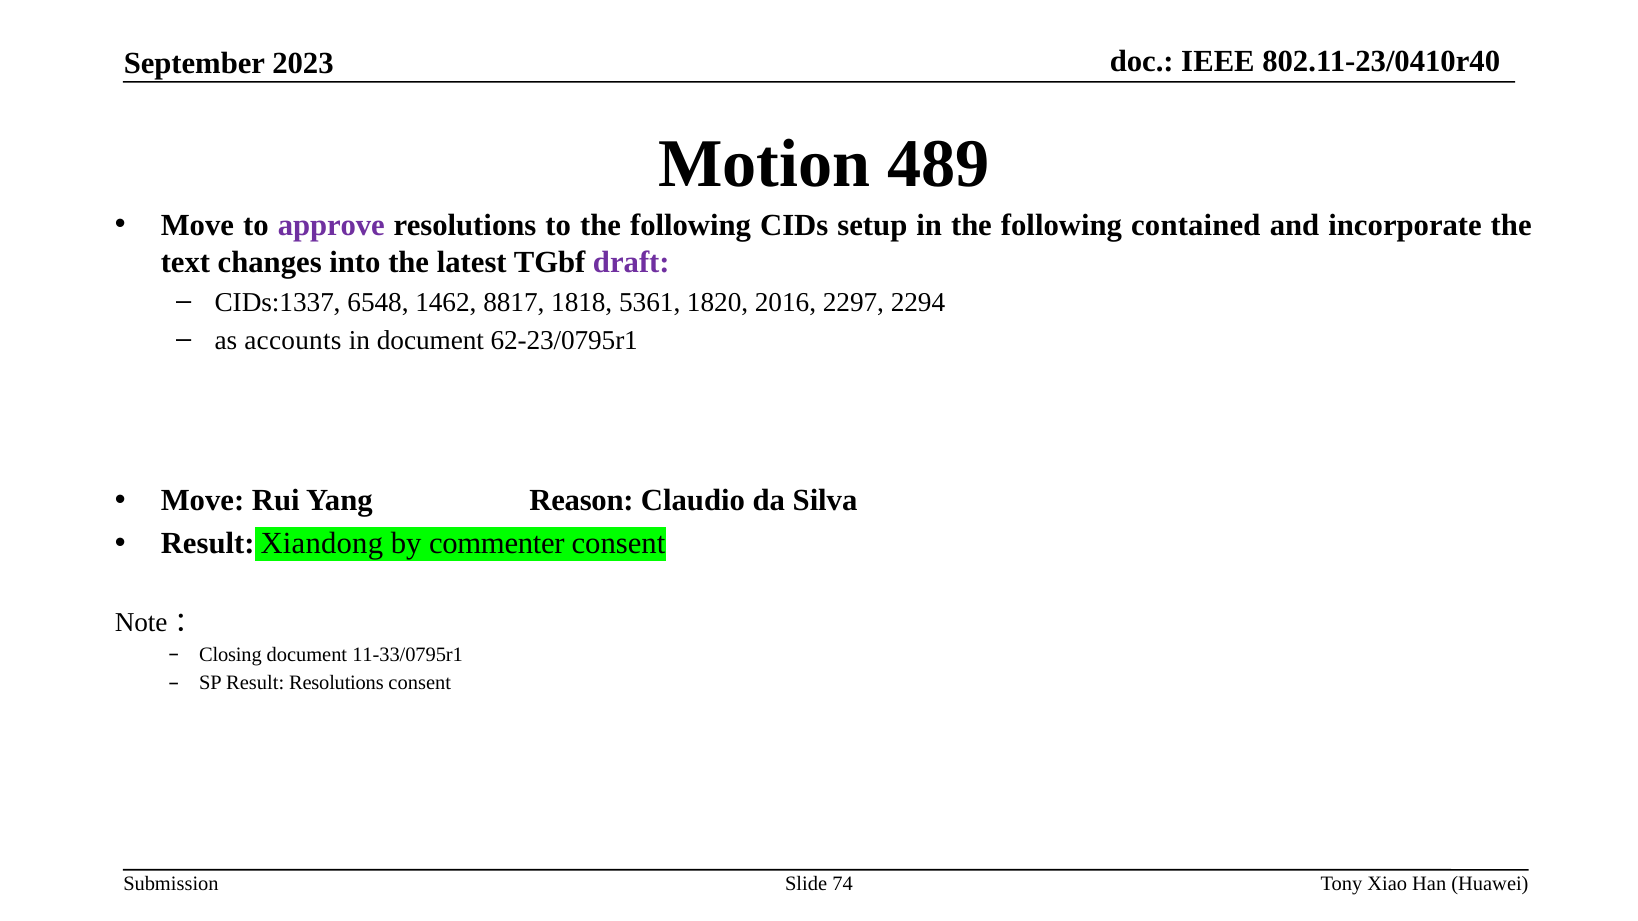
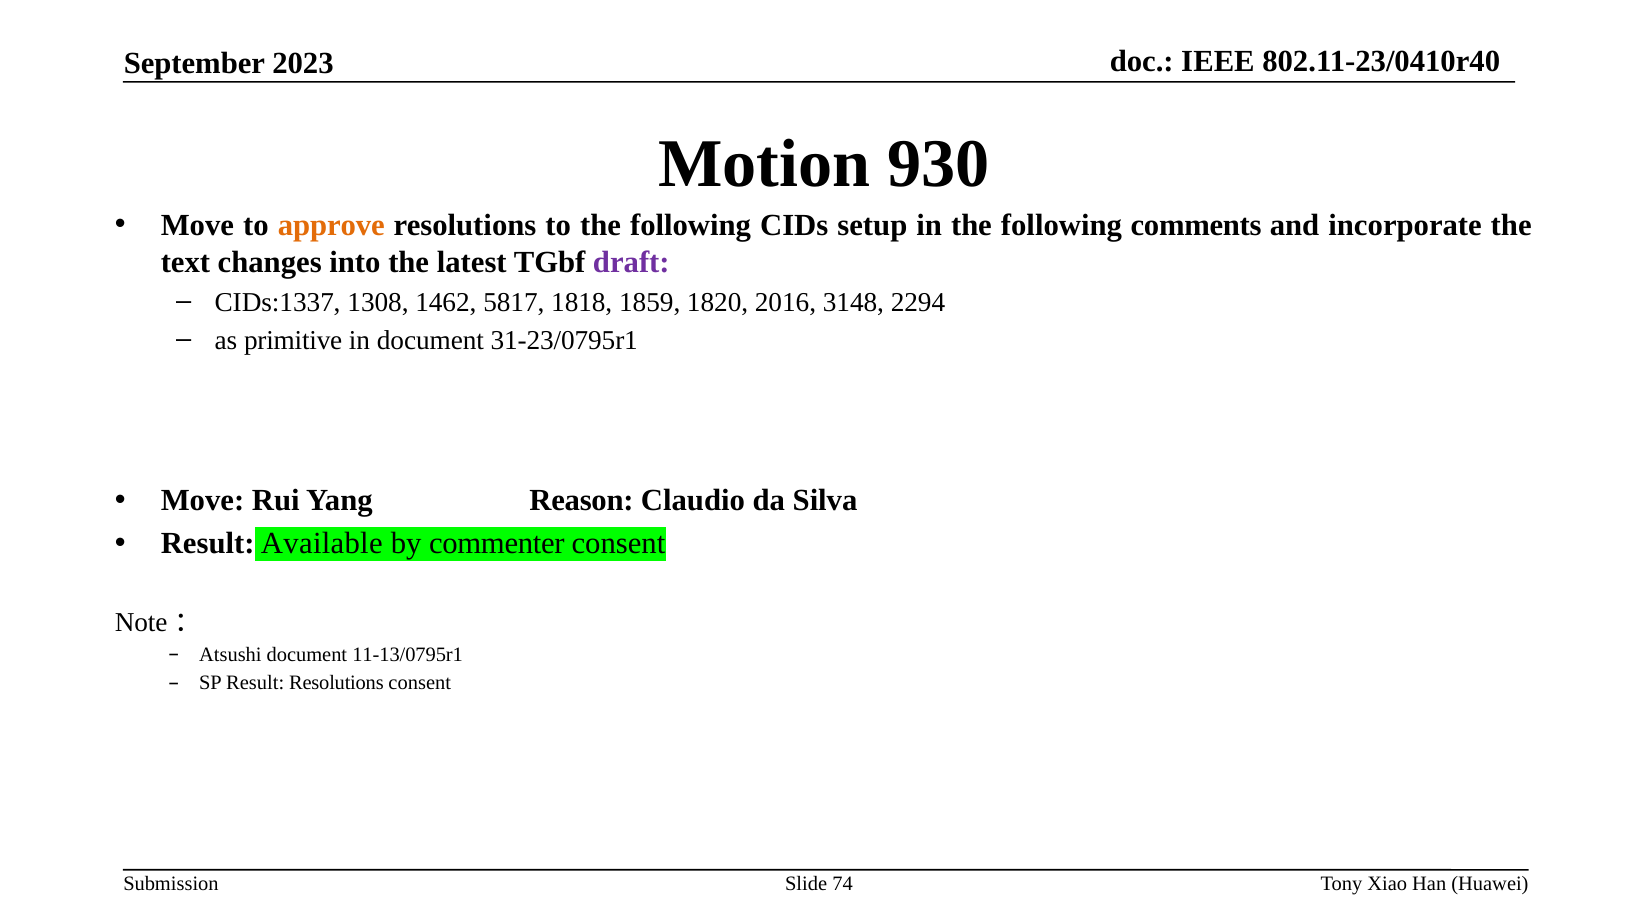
489: 489 -> 930
approve colour: purple -> orange
contained: contained -> comments
6548: 6548 -> 1308
8817: 8817 -> 5817
5361: 5361 -> 1859
2297: 2297 -> 3148
accounts: accounts -> primitive
62-23/0795r1: 62-23/0795r1 -> 31-23/0795r1
Xiandong: Xiandong -> Available
Closing: Closing -> Atsushi
11-33/0795r1: 11-33/0795r1 -> 11-13/0795r1
